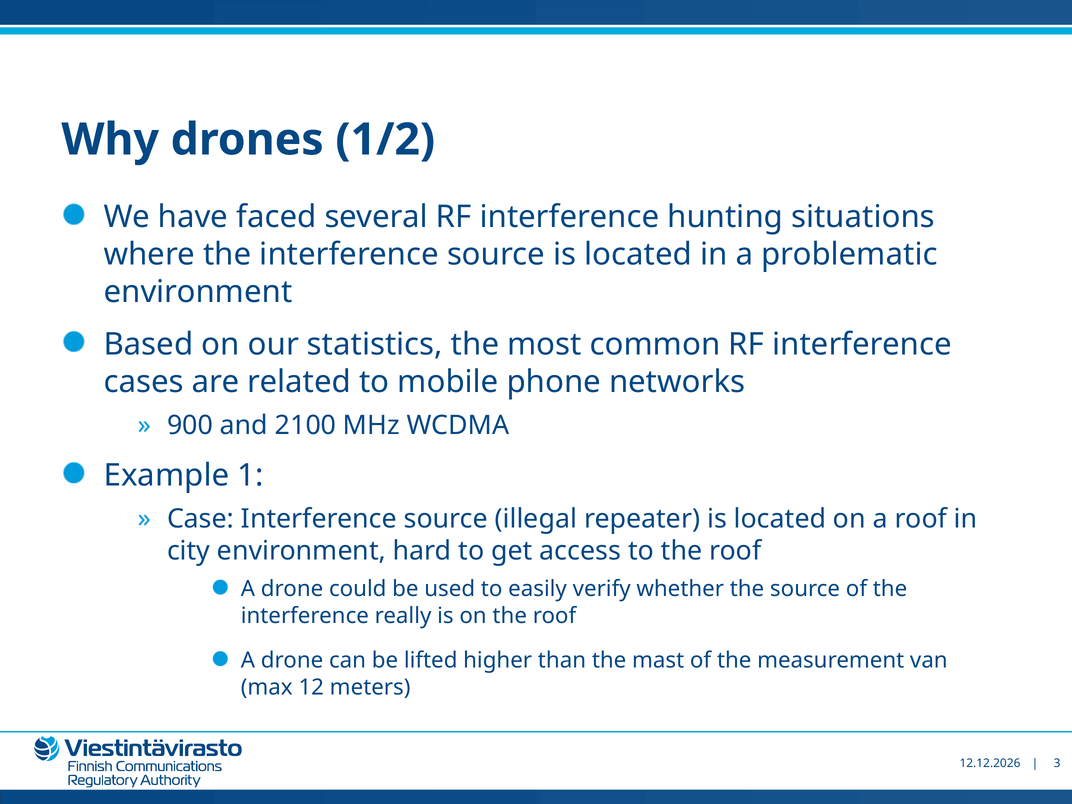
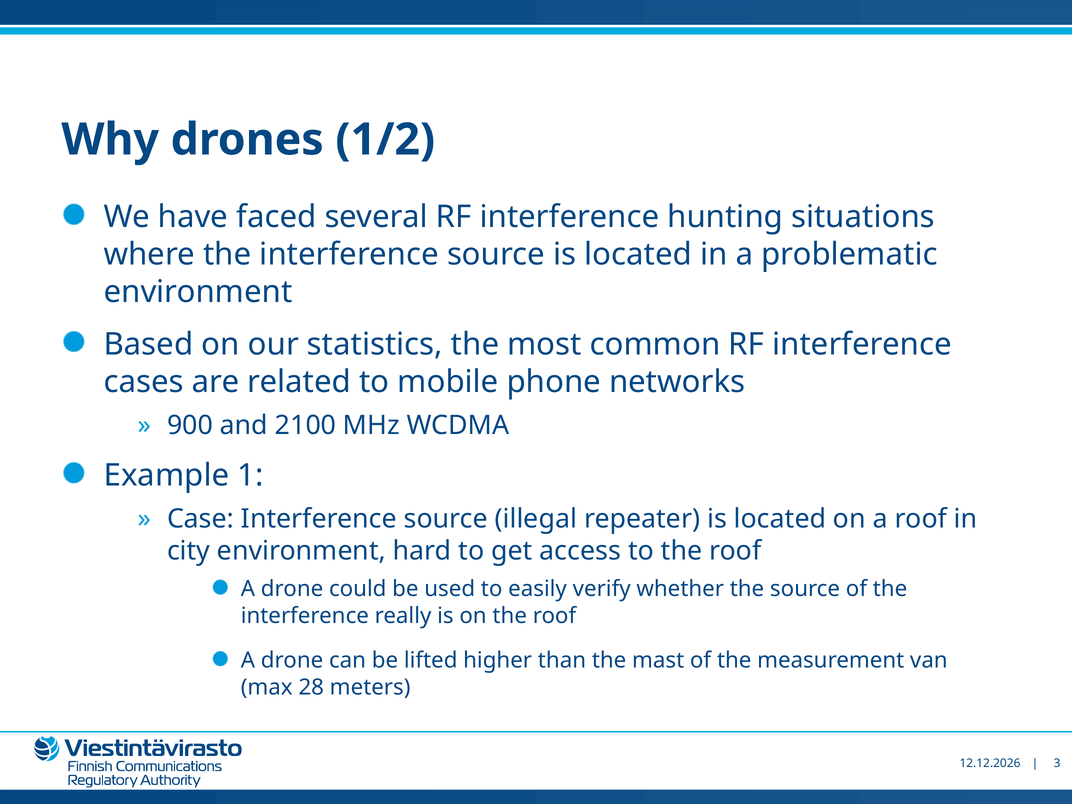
12: 12 -> 28
